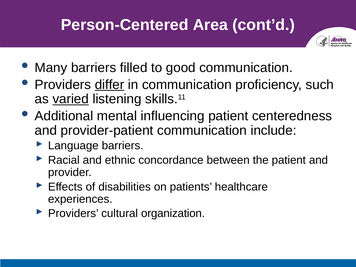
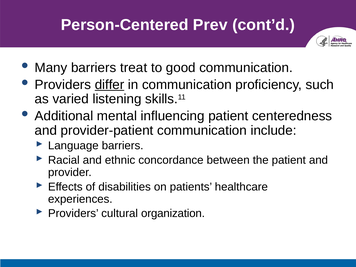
Area: Area -> Prev
filled: filled -> treat
varied underline: present -> none
